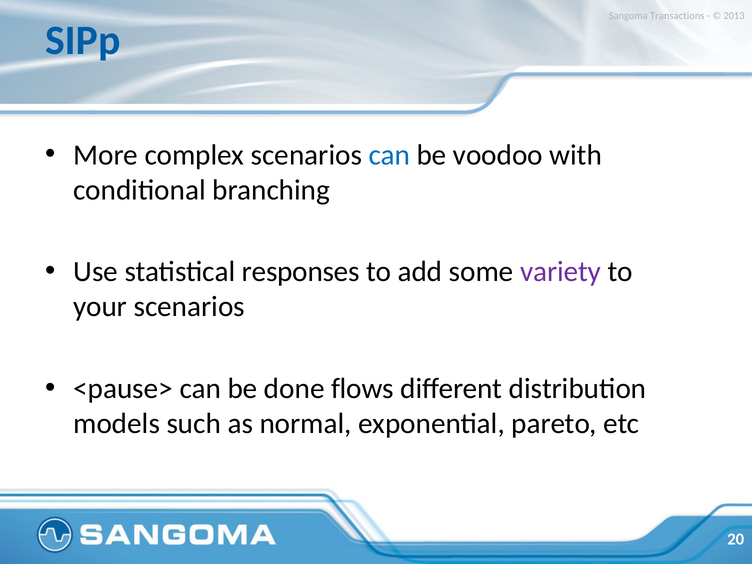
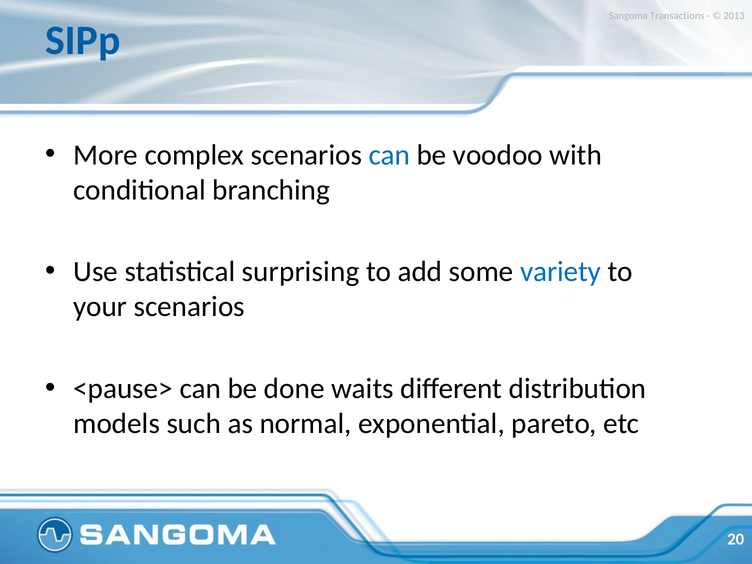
responses: responses -> surprising
variety colour: purple -> blue
flows: flows -> waits
